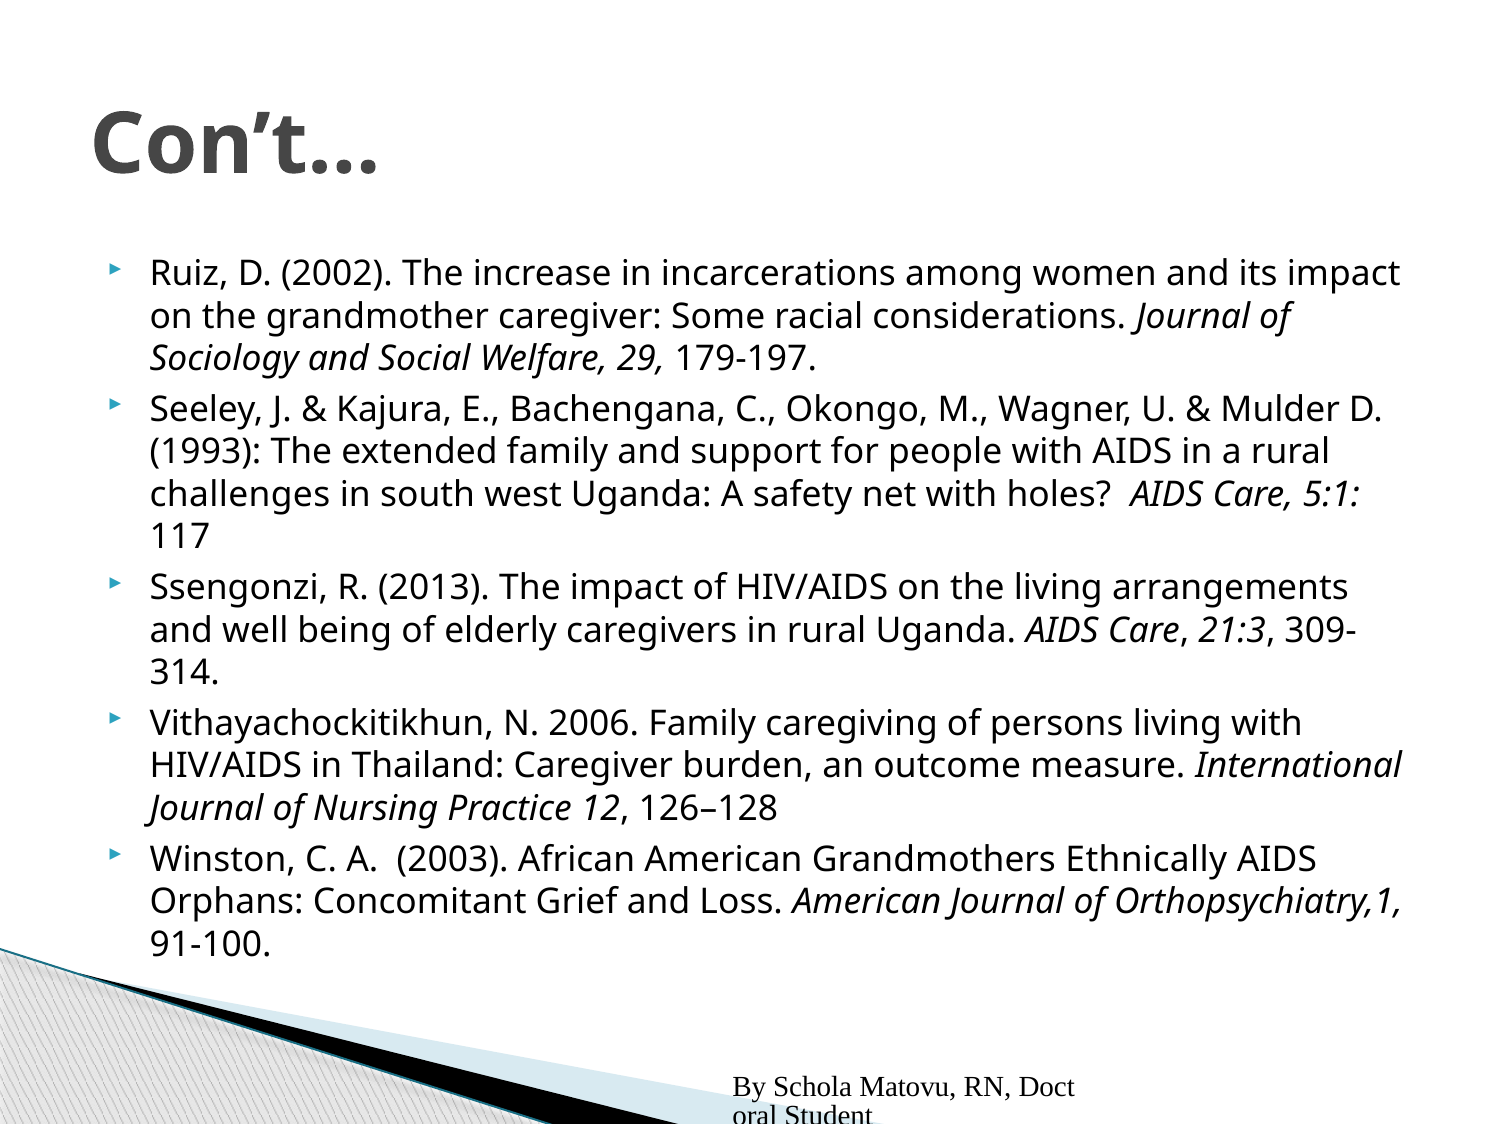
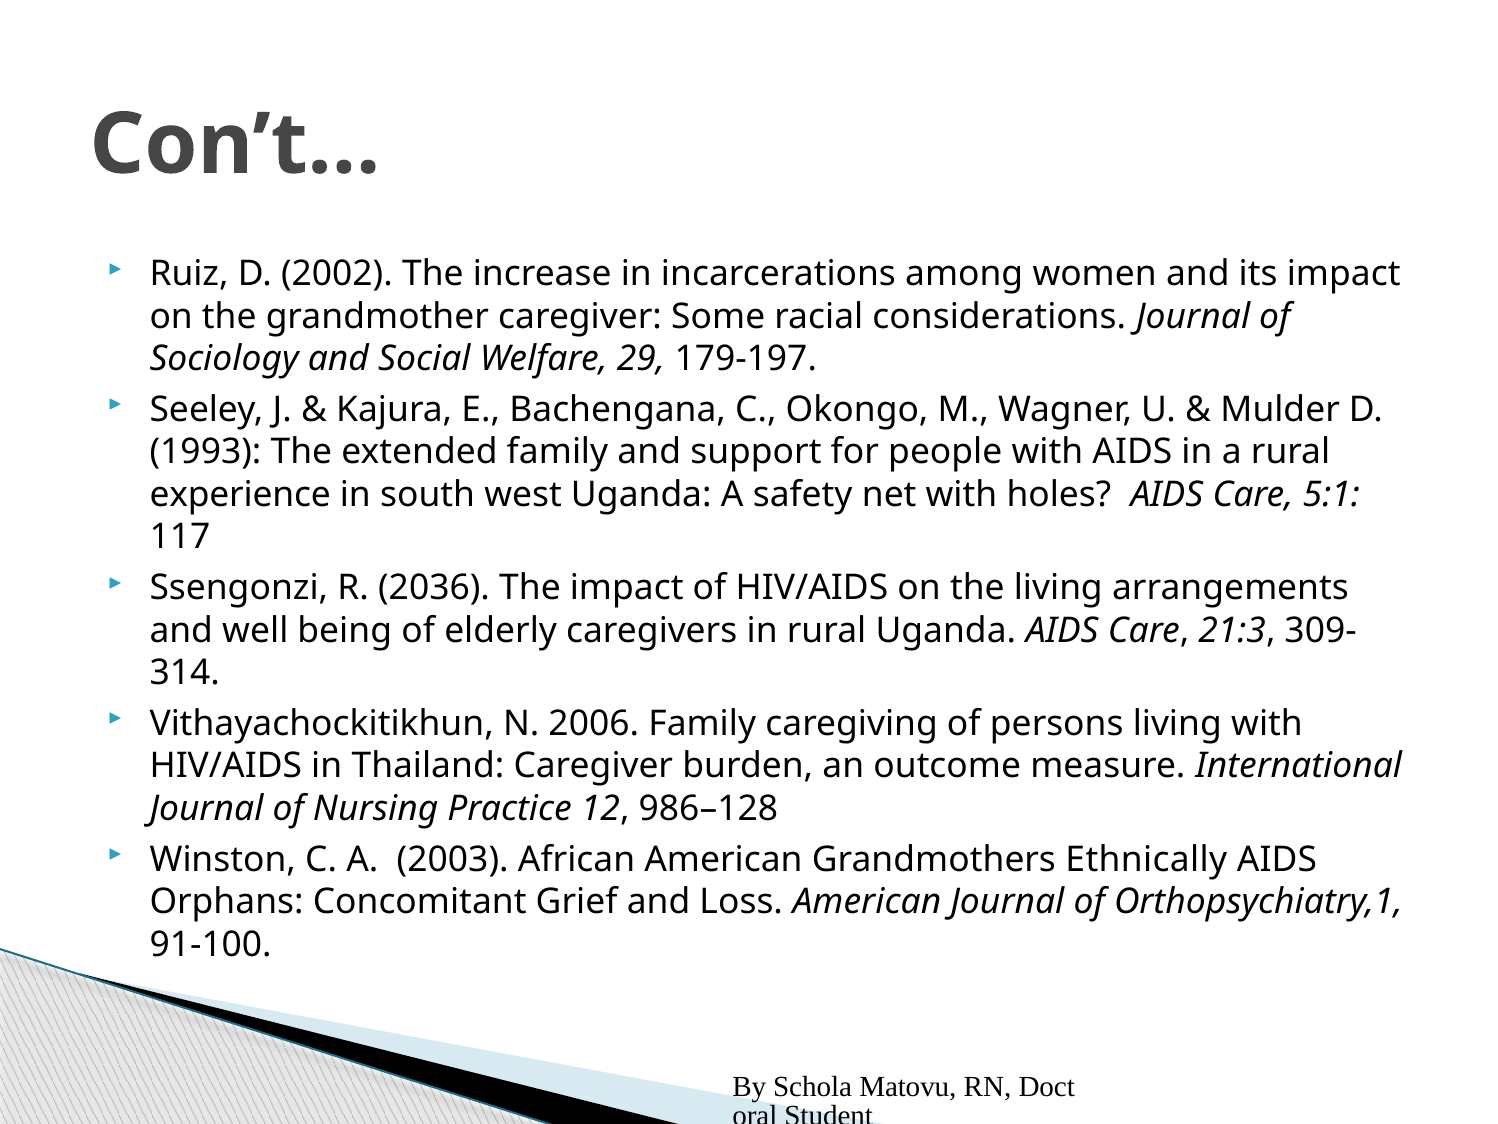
challenges: challenges -> experience
2013: 2013 -> 2036
126–128: 126–128 -> 986–128
